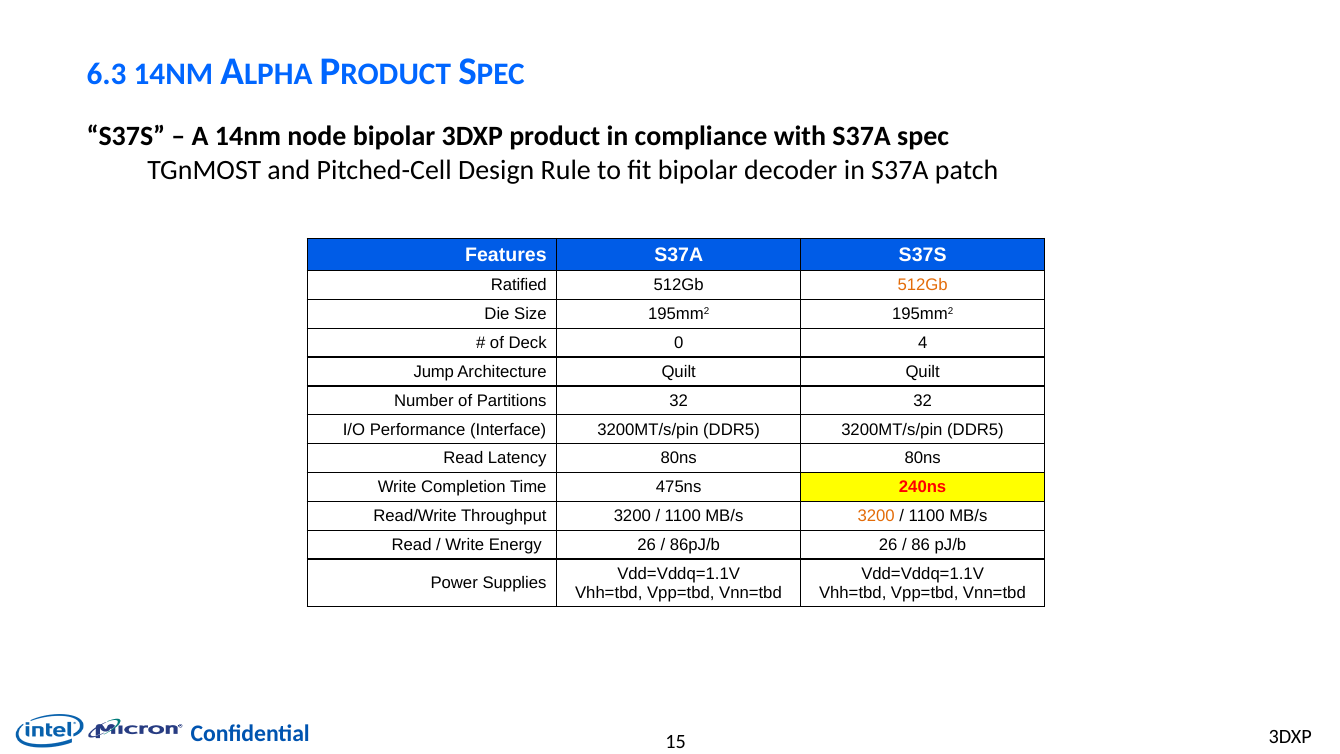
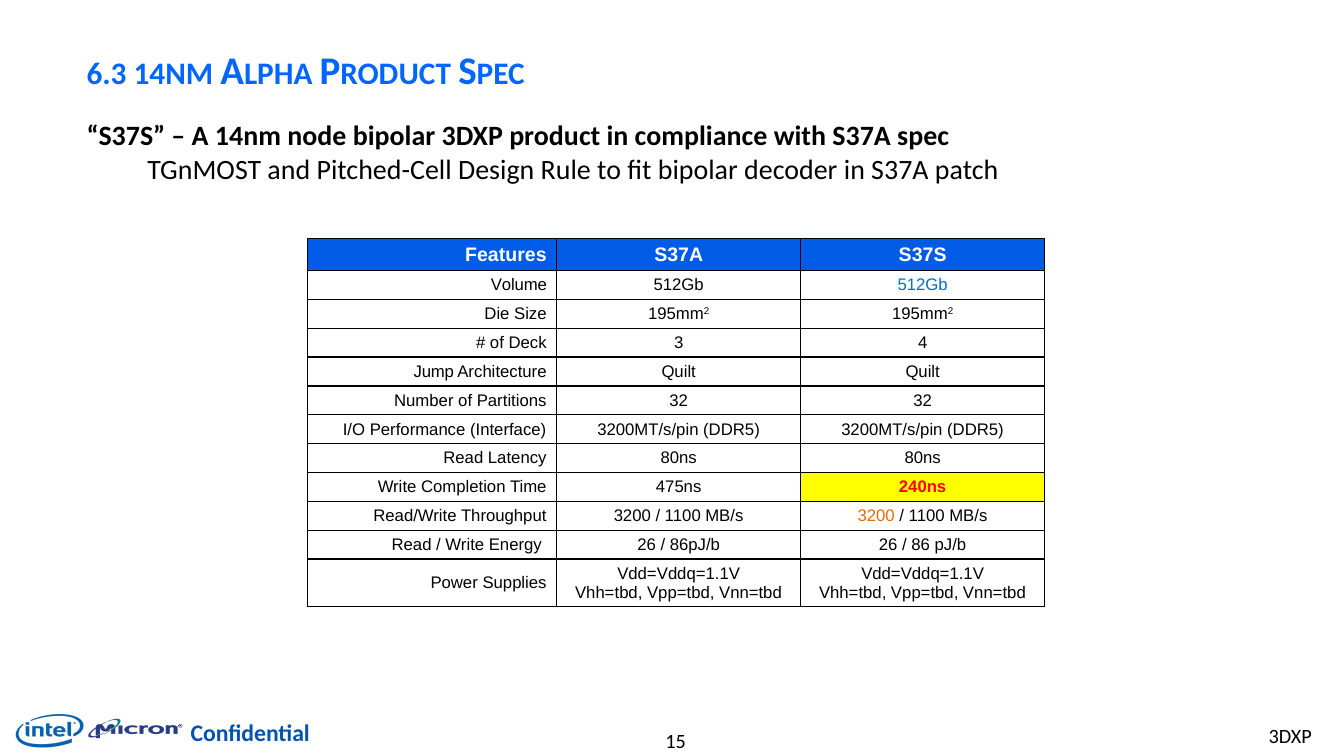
Ratified: Ratified -> Volume
512Gb at (923, 285) colour: orange -> blue
0: 0 -> 3
